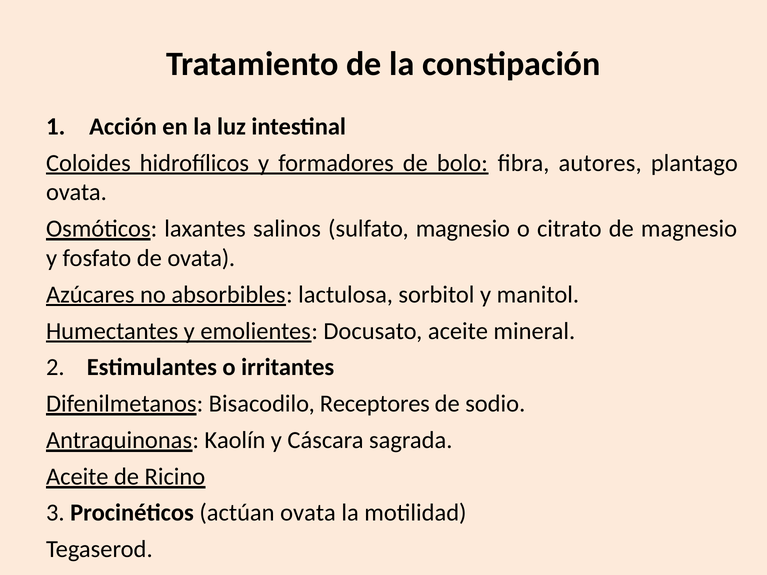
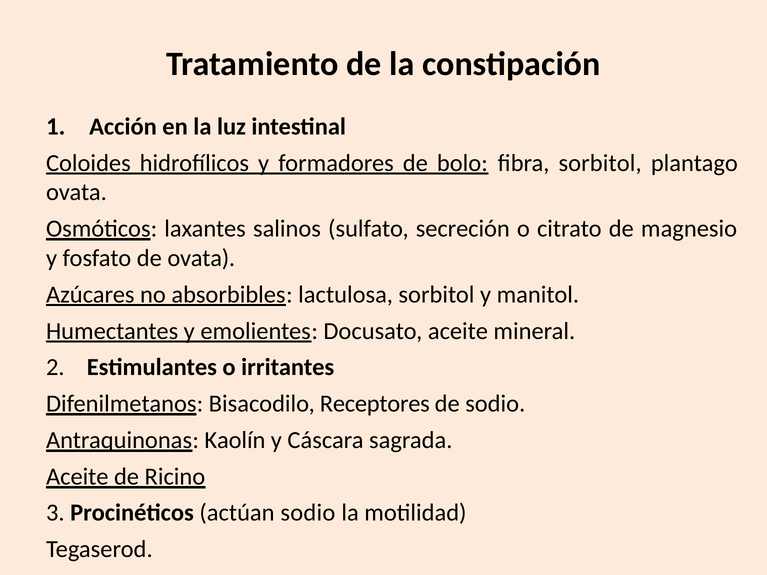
fibra autores: autores -> sorbitol
sulfato magnesio: magnesio -> secreción
actúan ovata: ovata -> sodio
